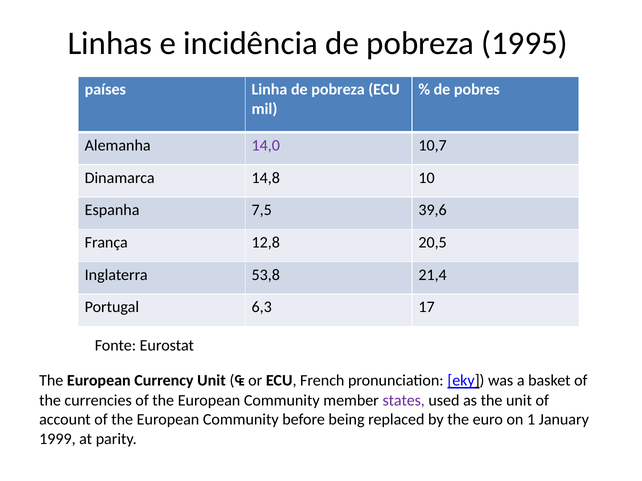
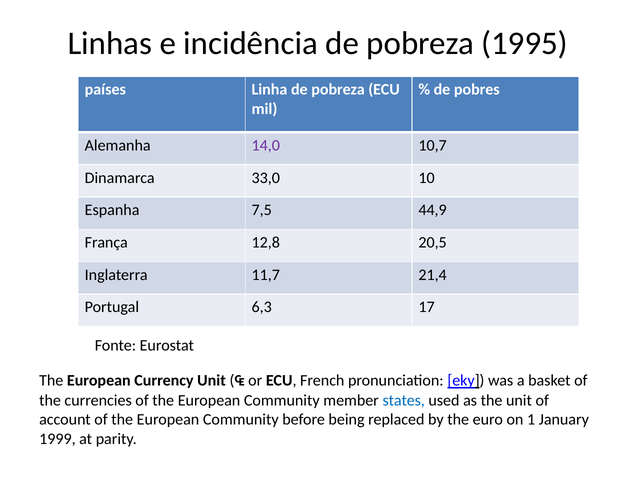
14,8: 14,8 -> 33,0
39,6: 39,6 -> 44,9
53,8: 53,8 -> 11,7
states colour: purple -> blue
